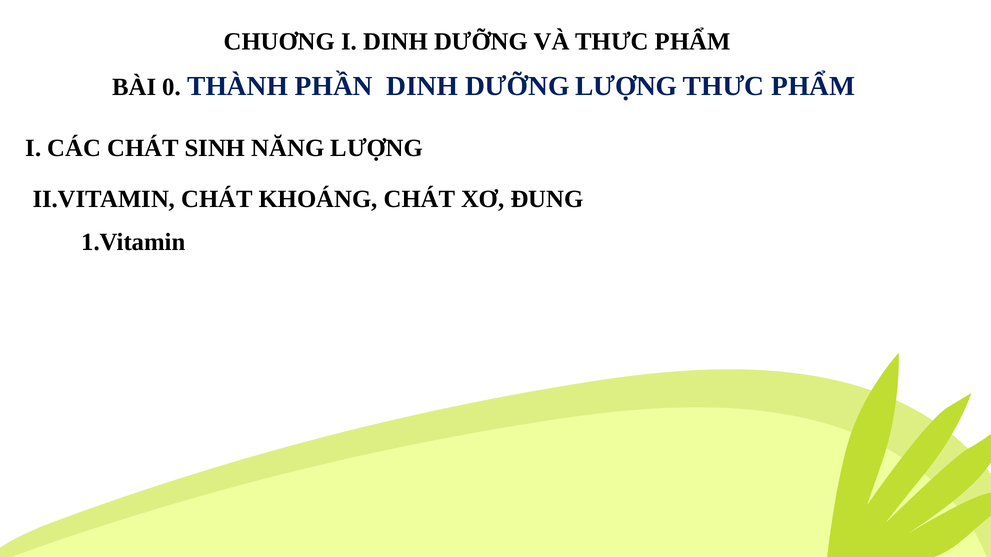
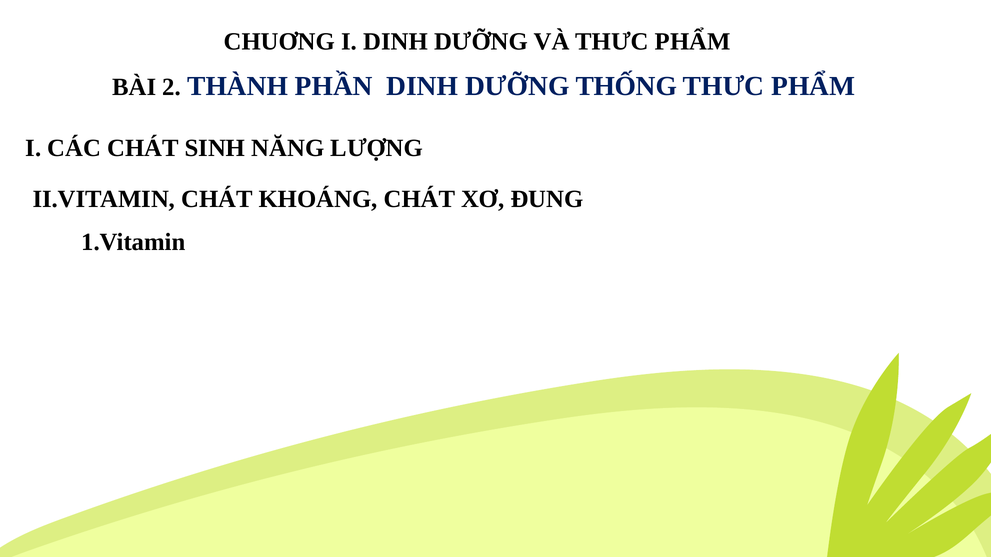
0: 0 -> 2
DƯỠNG LƯỢNG: LƯỢNG -> THỐNG
